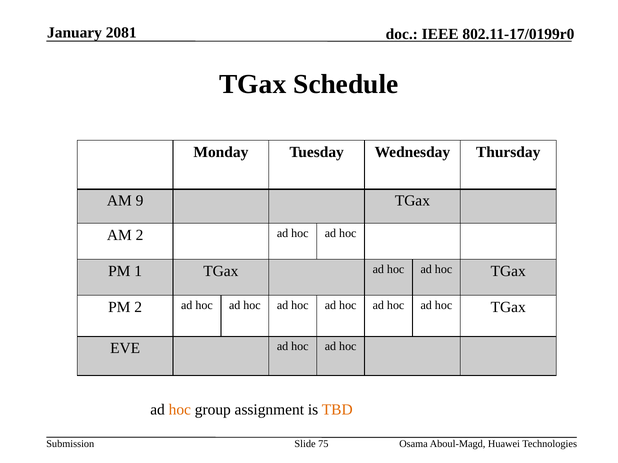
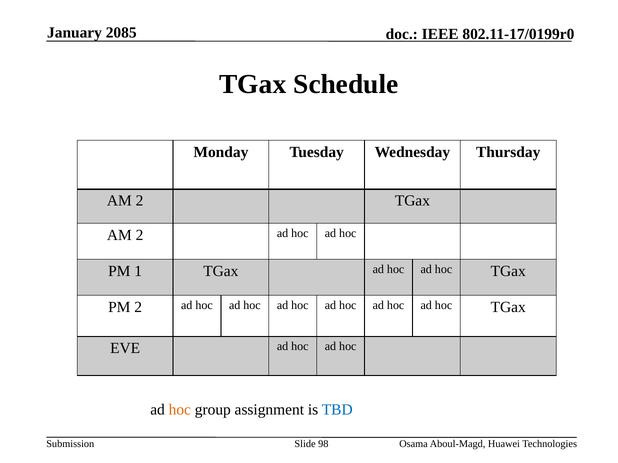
2081: 2081 -> 2085
9 at (140, 201): 9 -> 2
TBD colour: orange -> blue
75: 75 -> 98
